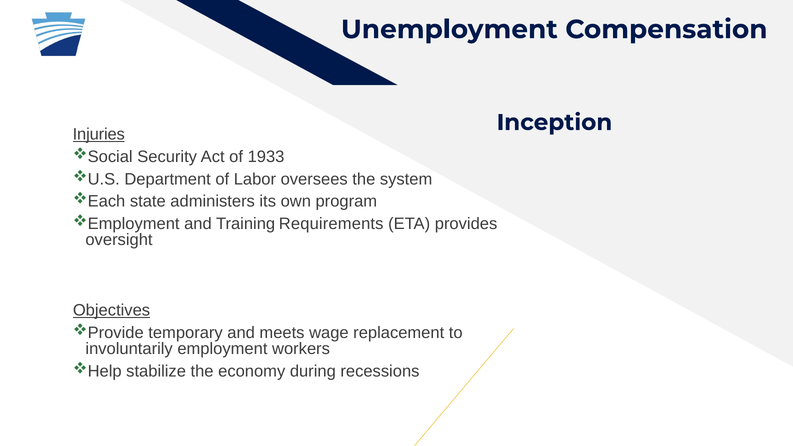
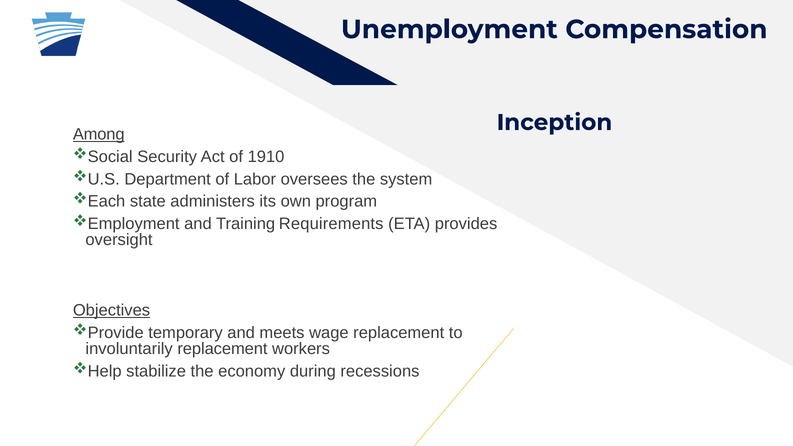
Injuries: Injuries -> Among
1933: 1933 -> 1910
involuntarily employment: employment -> replacement
